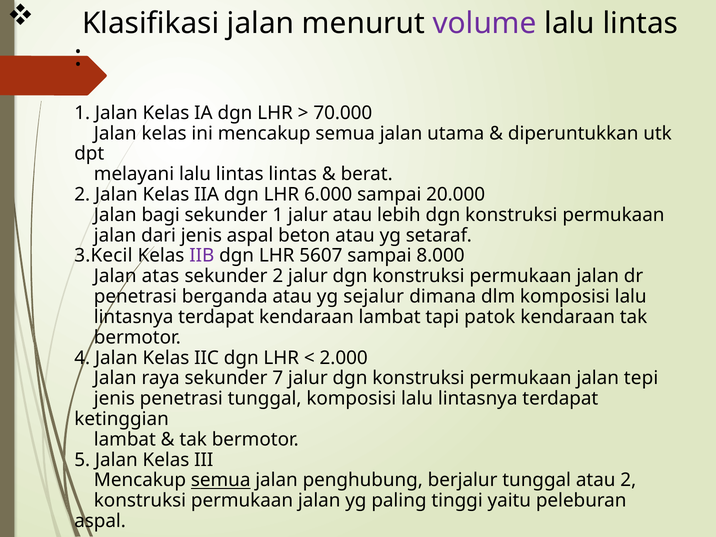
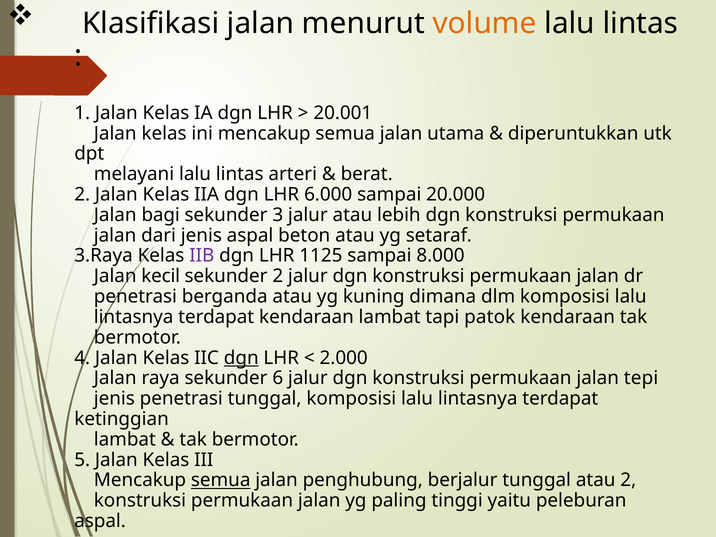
volume colour: purple -> orange
70.000: 70.000 -> 20.001
lintas lintas: lintas -> arteri
sekunder 1: 1 -> 3
3.Kecil: 3.Kecil -> 3.Raya
5607: 5607 -> 1125
atas: atas -> kecil
sejalur: sejalur -> kuning
dgn at (241, 358) underline: none -> present
7: 7 -> 6
